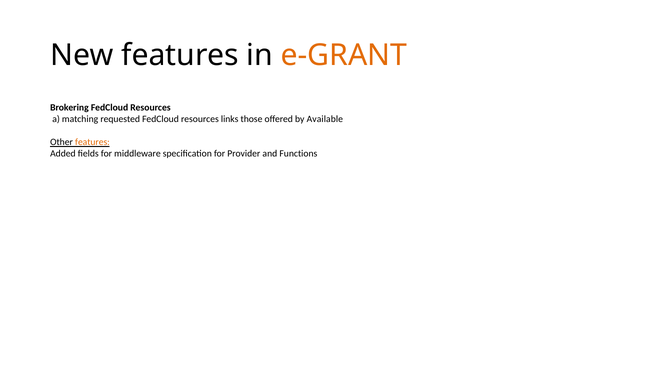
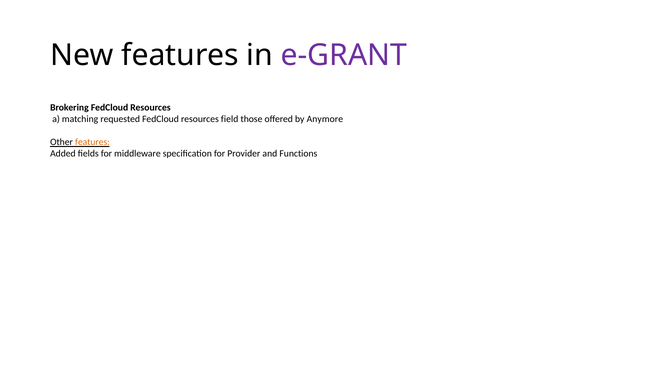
e-GRANT colour: orange -> purple
links: links -> field
Available: Available -> Anymore
